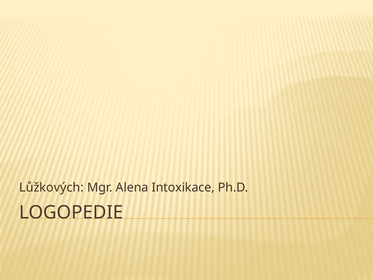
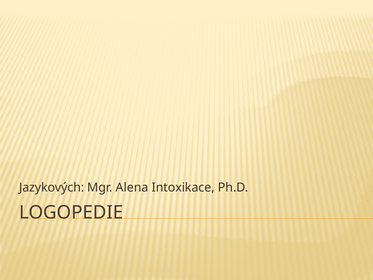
Lůžkových: Lůžkových -> Jazykových
